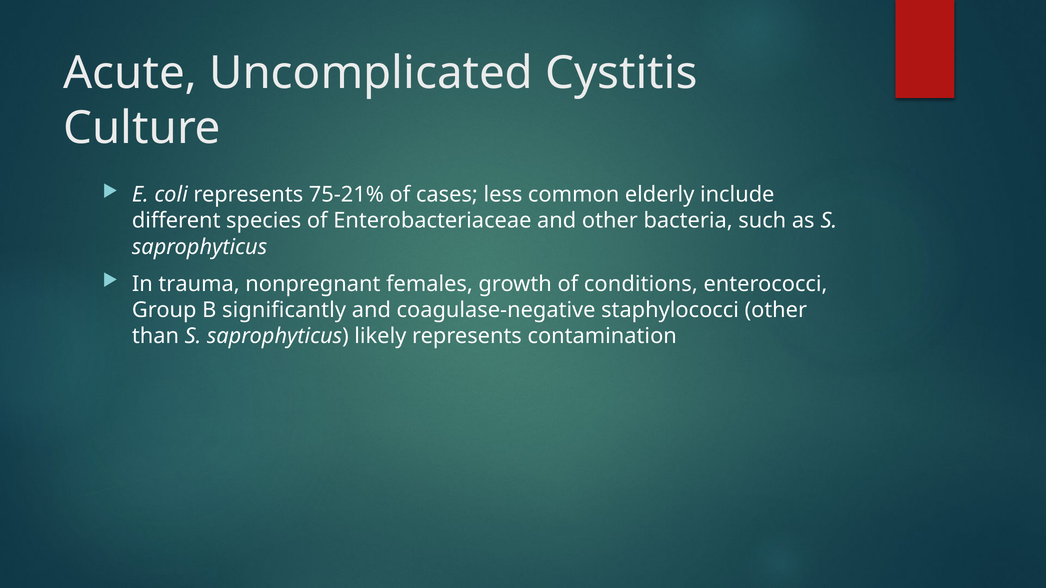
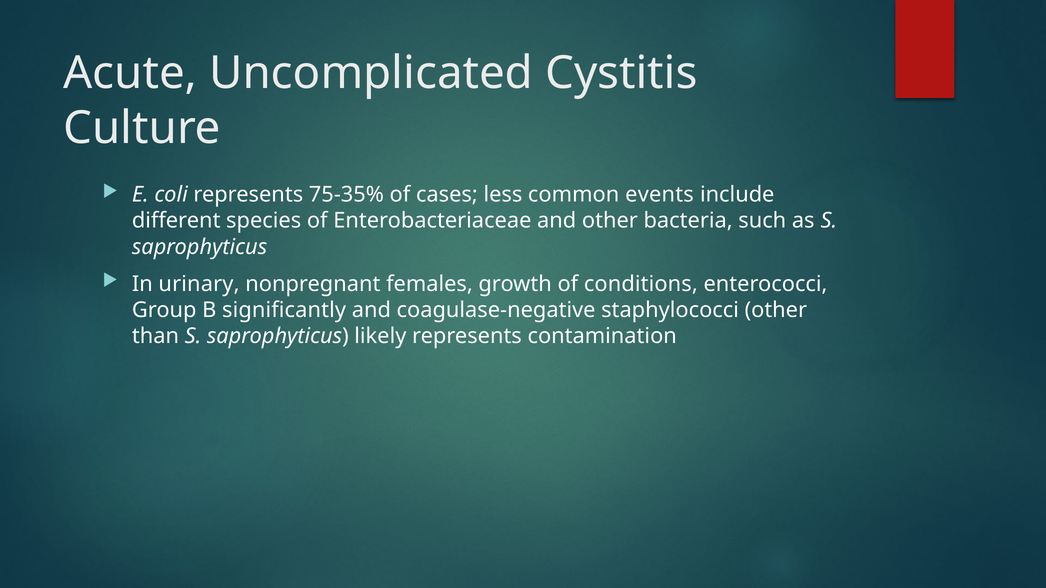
75-21%: 75-21% -> 75-35%
elderly: elderly -> events
trauma: trauma -> urinary
